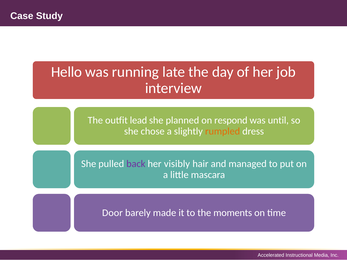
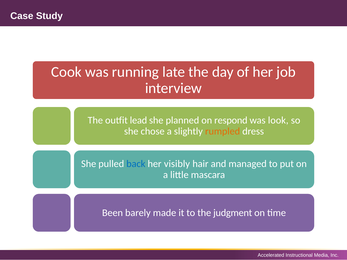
Hello: Hello -> Cook
until: until -> look
back colour: purple -> blue
Door: Door -> Been
moments: moments -> judgment
